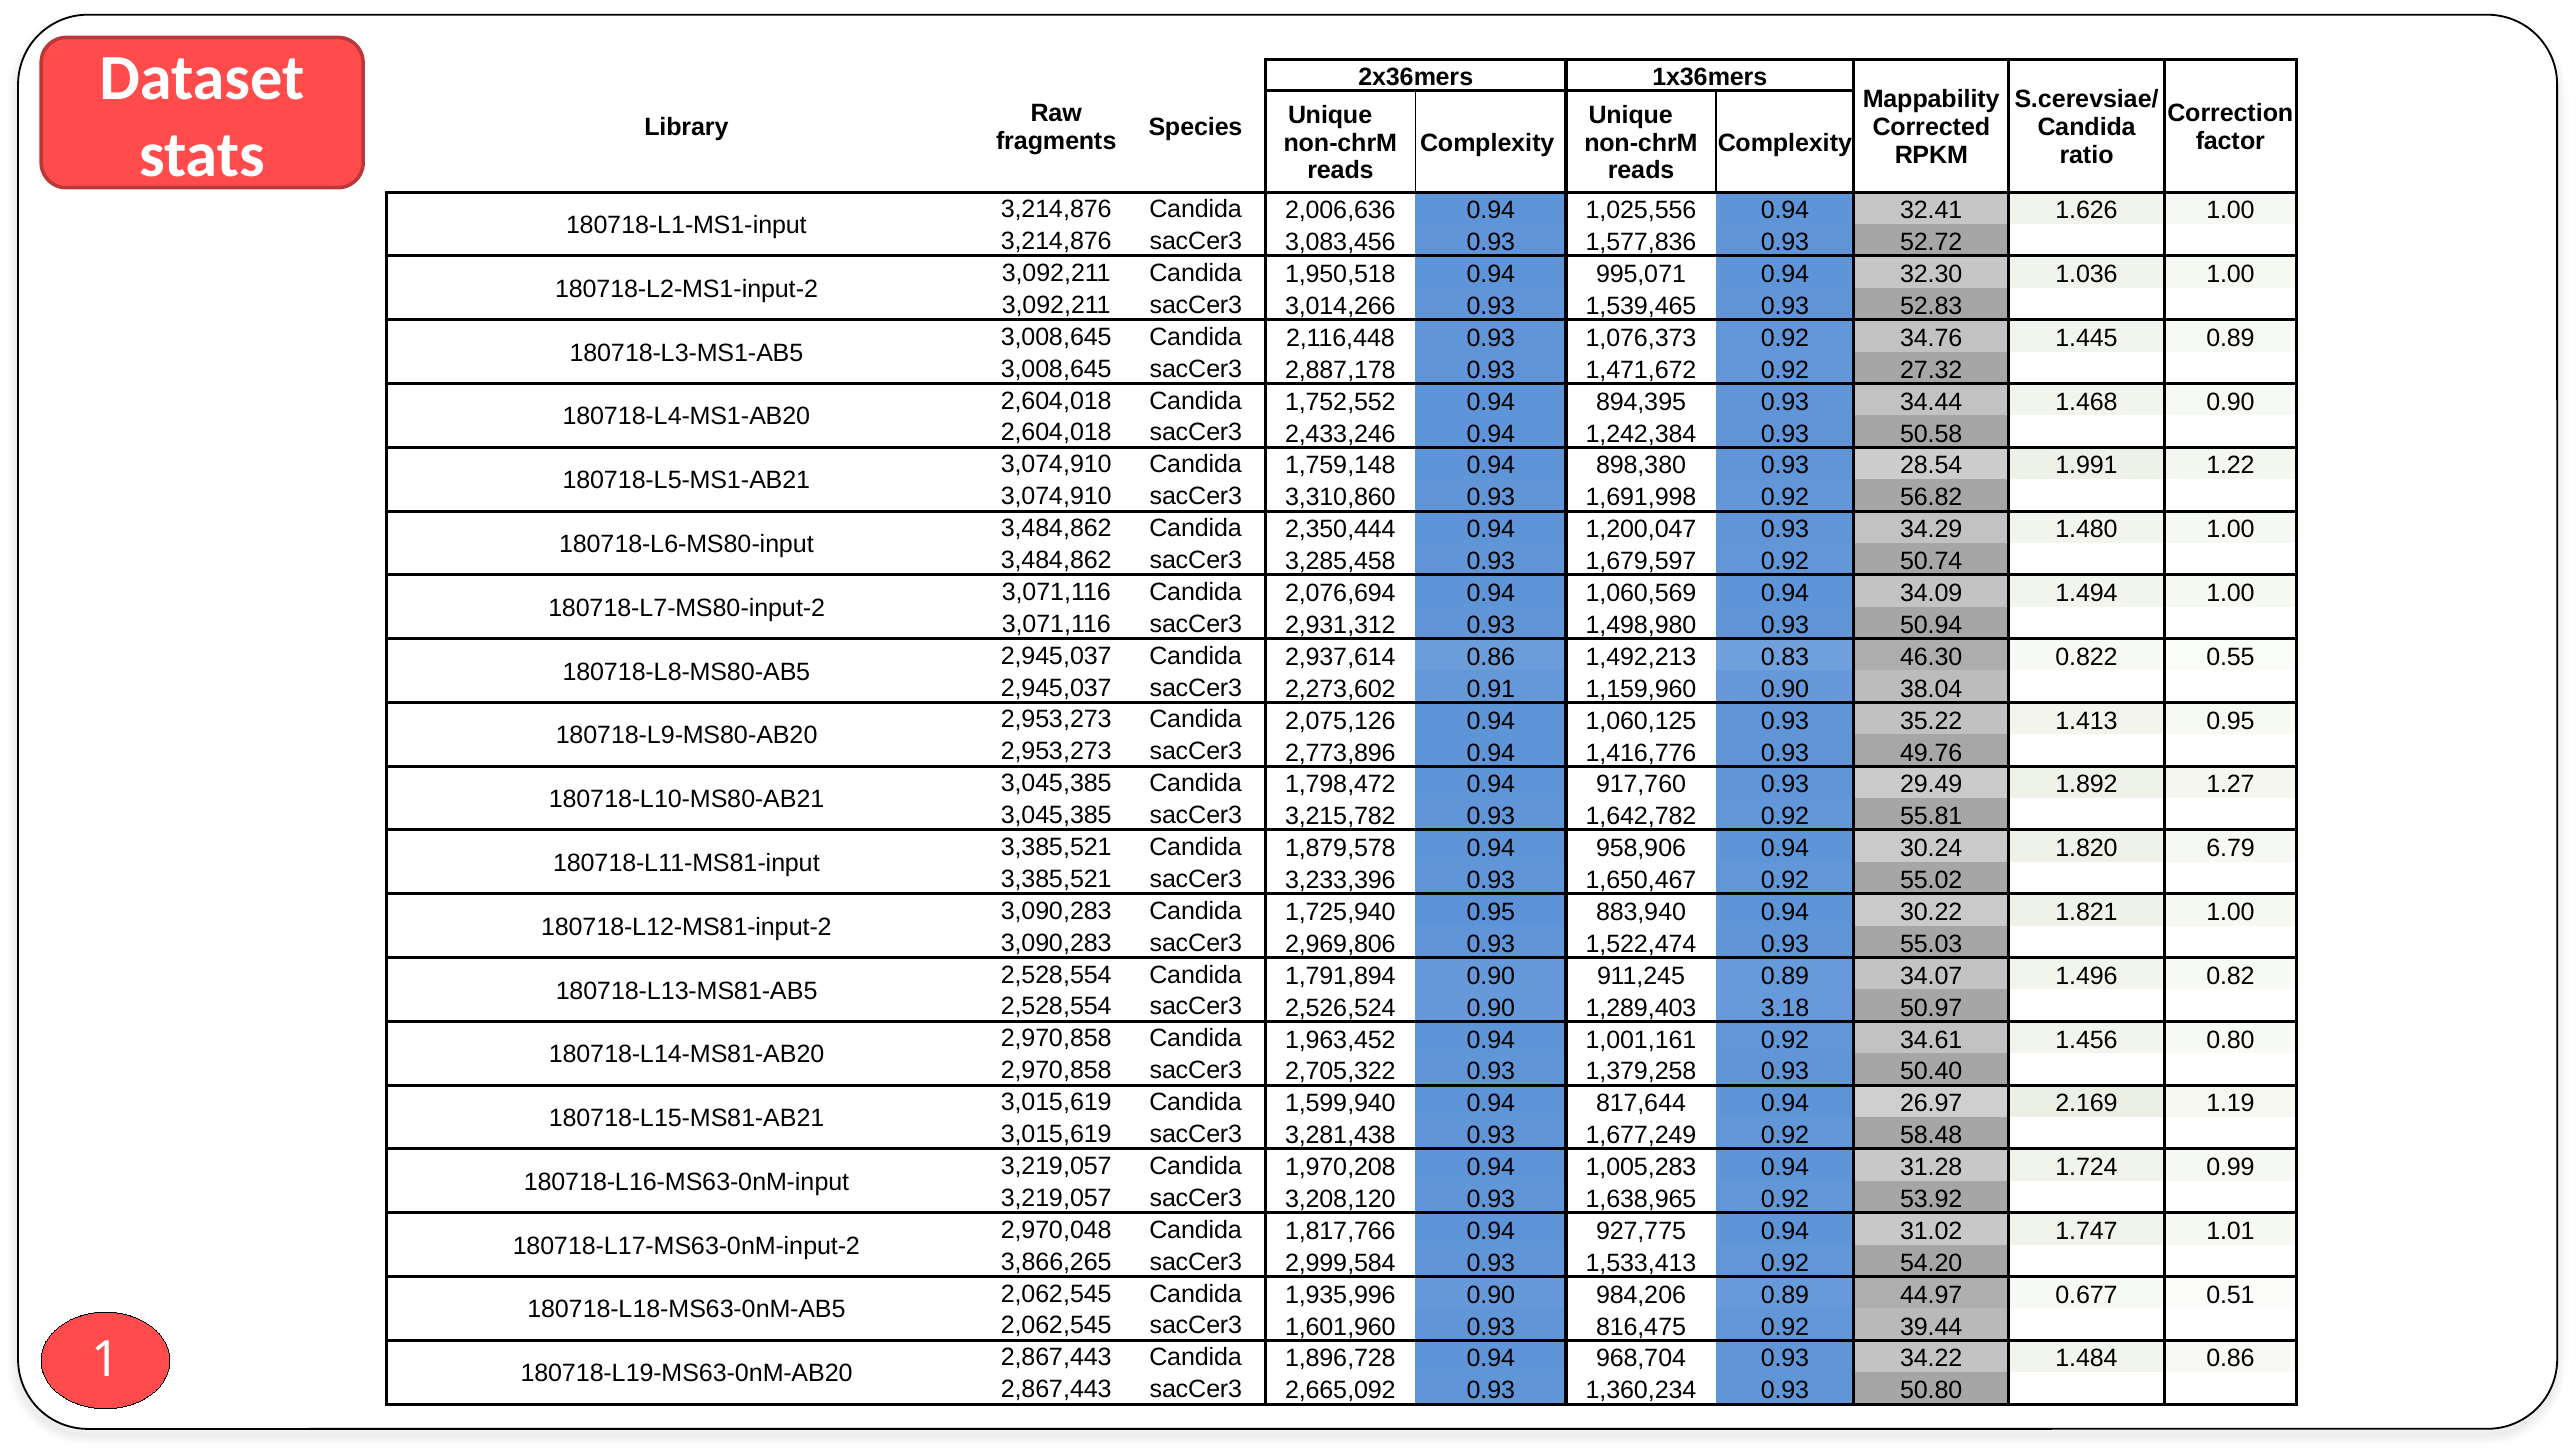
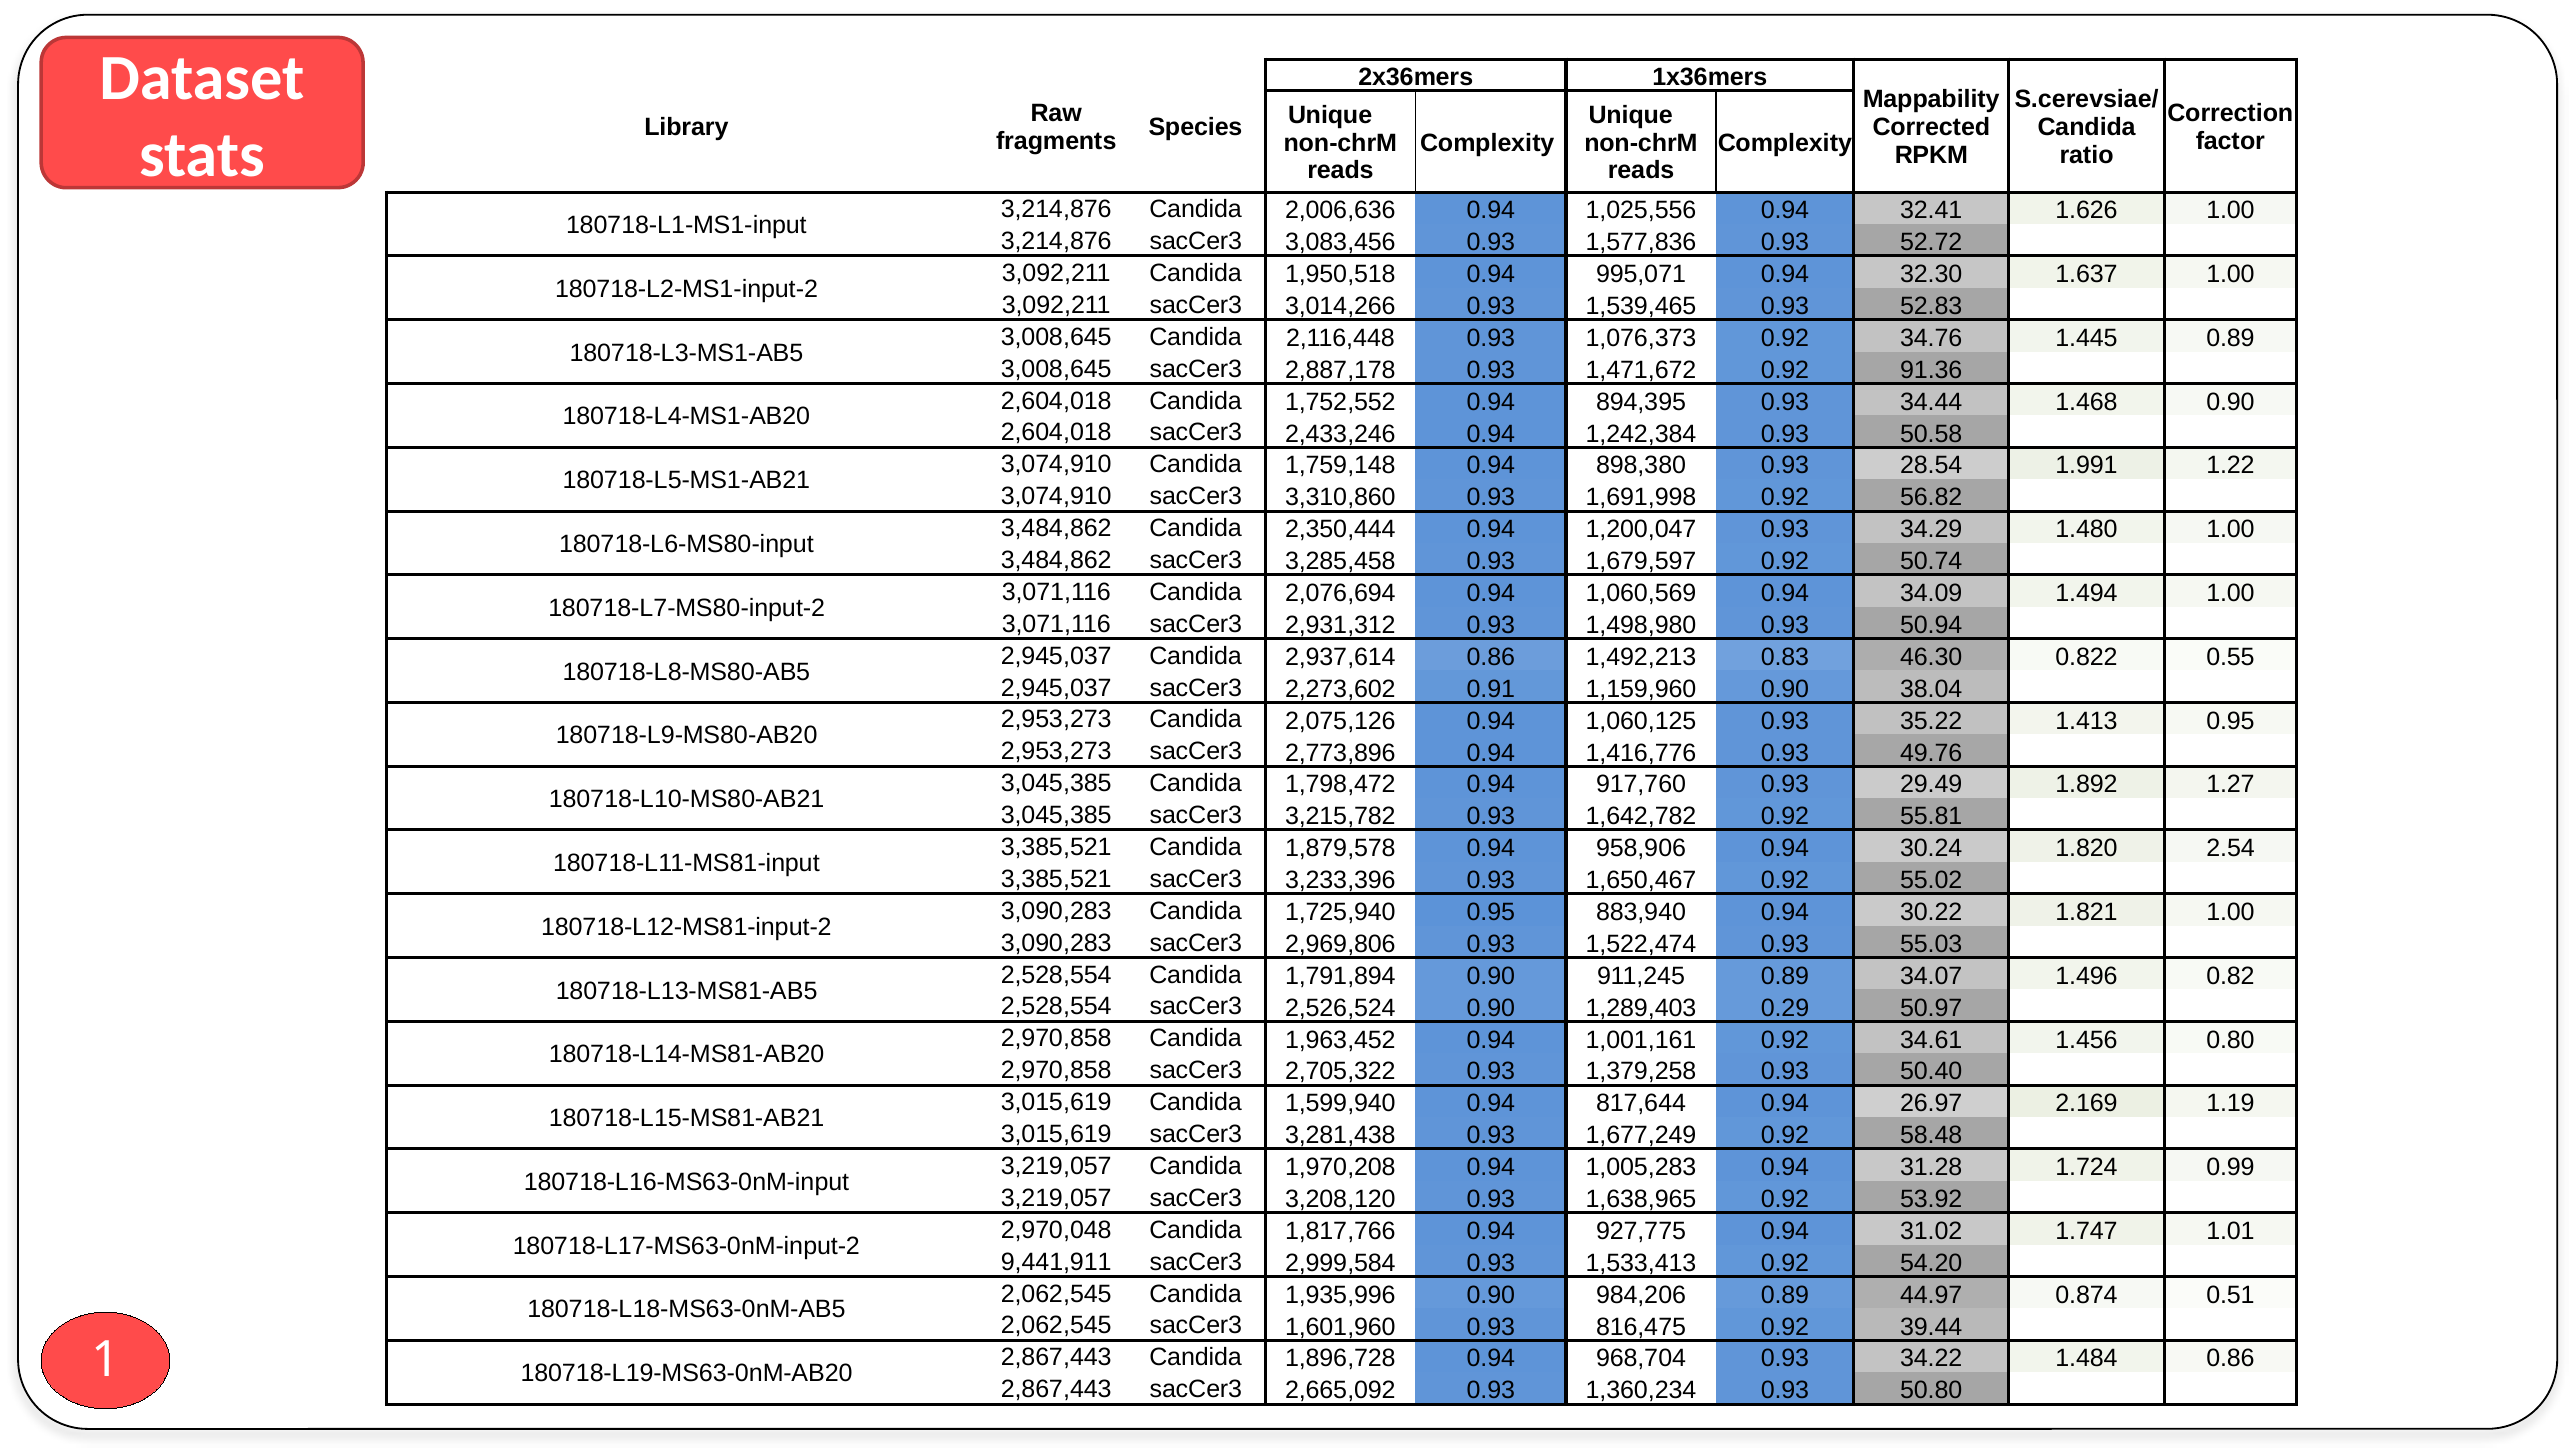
1.036: 1.036 -> 1.637
27.32: 27.32 -> 91.36
6.79: 6.79 -> 2.54
3.18: 3.18 -> 0.29
3,866,265: 3,866,265 -> 9,441,911
0.677: 0.677 -> 0.874
